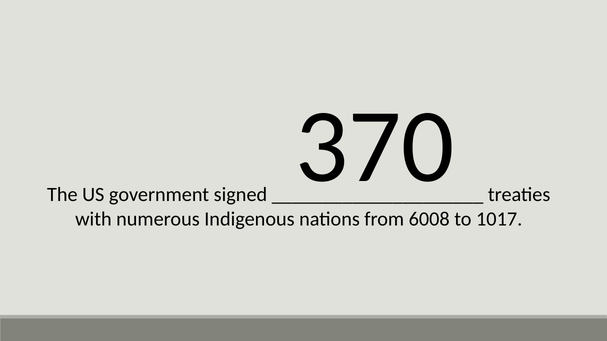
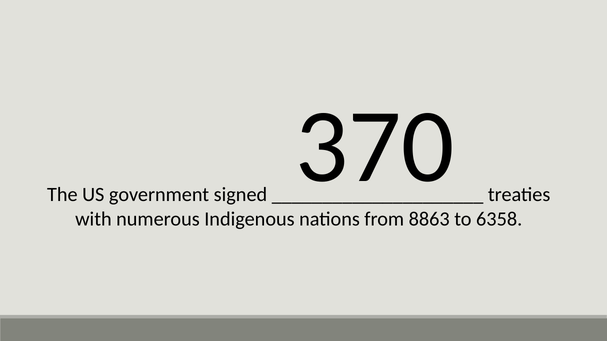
6008: 6008 -> 8863
1017: 1017 -> 6358
